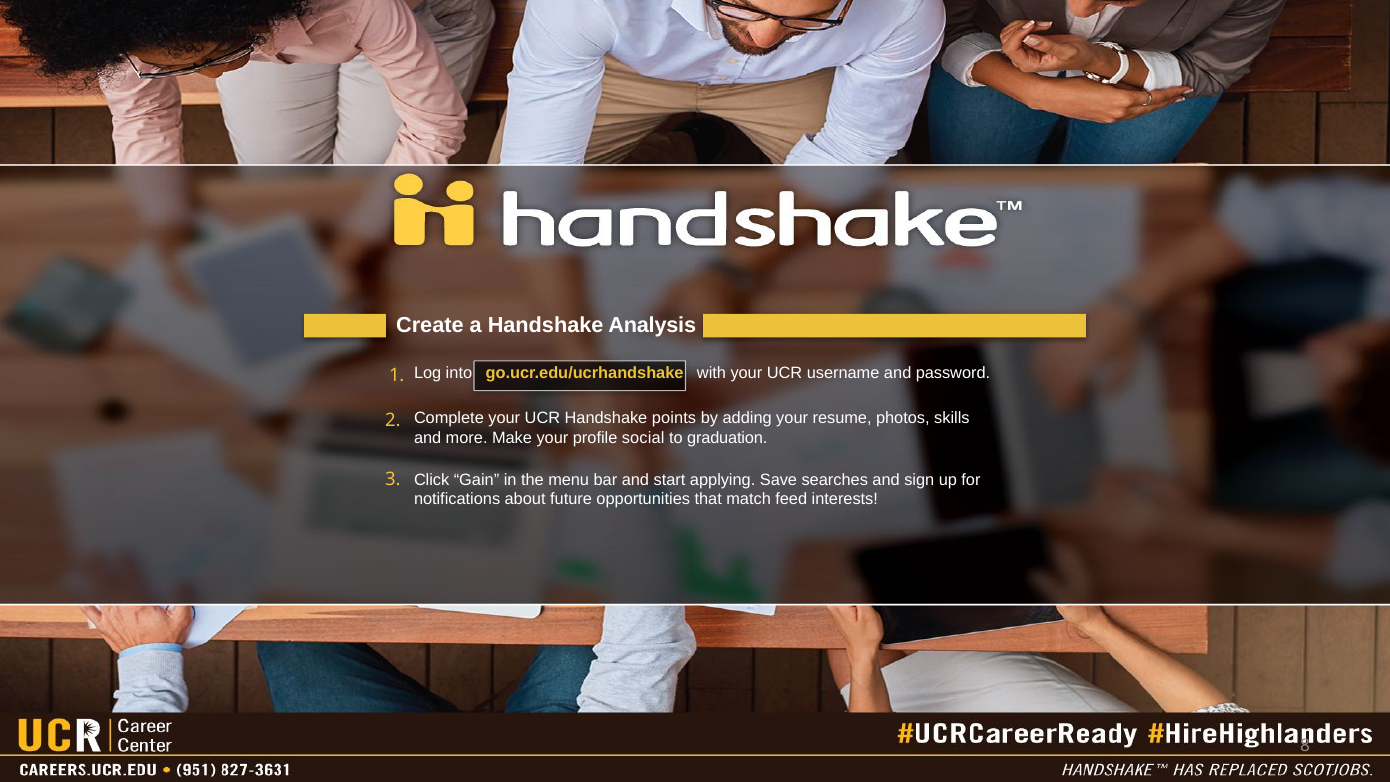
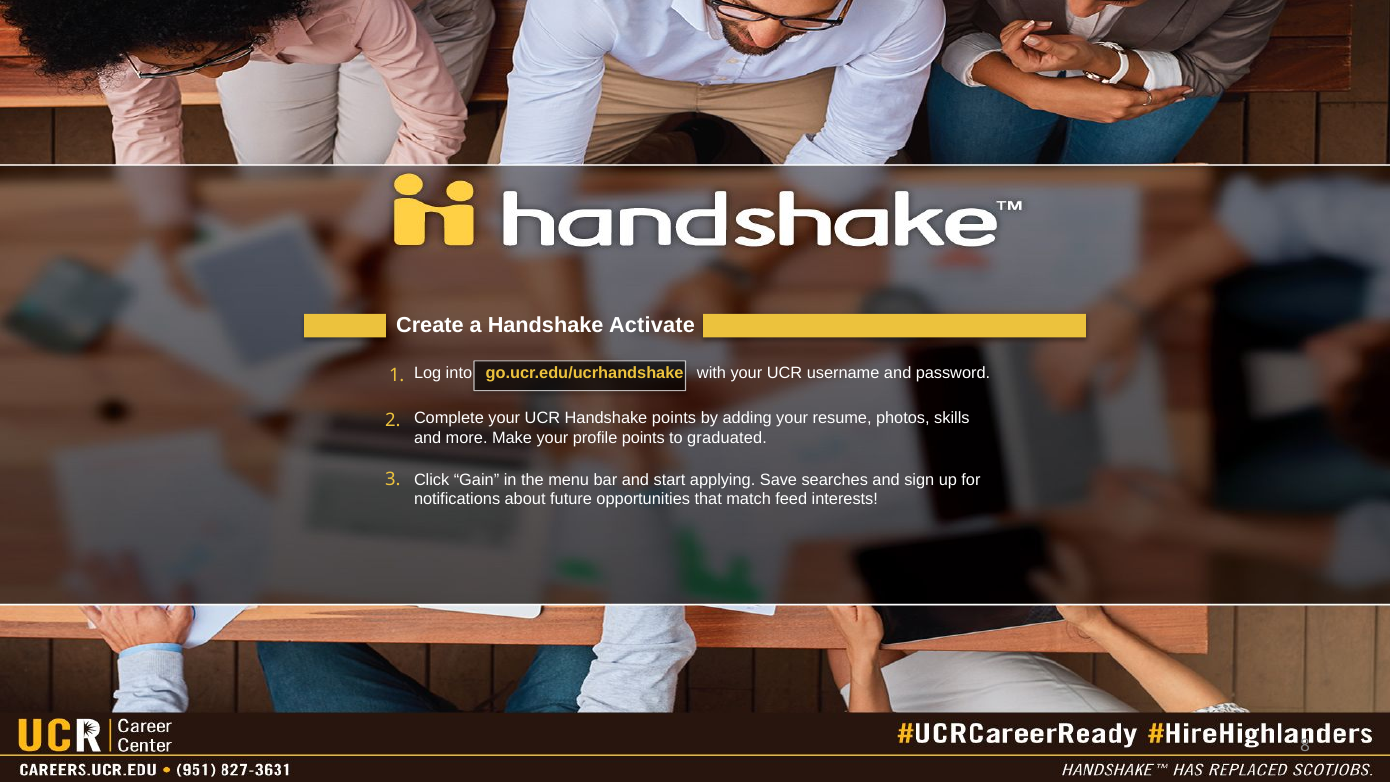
Analysis: Analysis -> Activate
profile social: social -> points
graduation: graduation -> graduated
